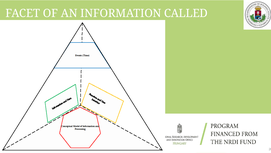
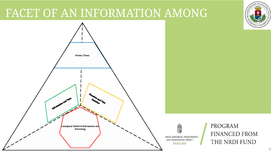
CALLED: CALLED -> AMONG
